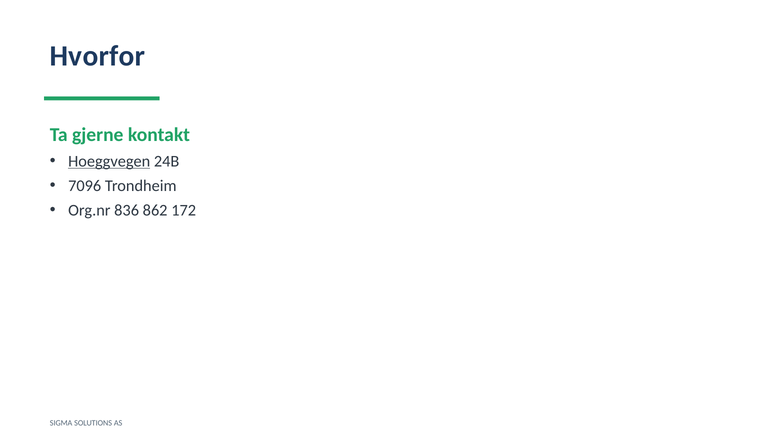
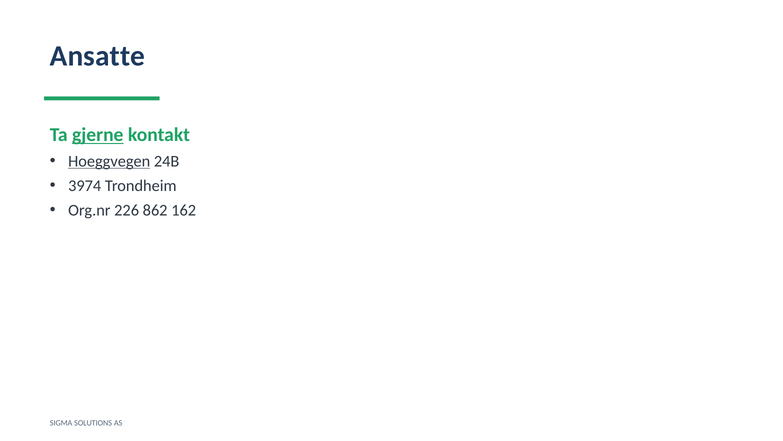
Hvorfor: Hvorfor -> Ansatte
gjerne underline: none -> present
7096: 7096 -> 3974
836: 836 -> 226
172: 172 -> 162
